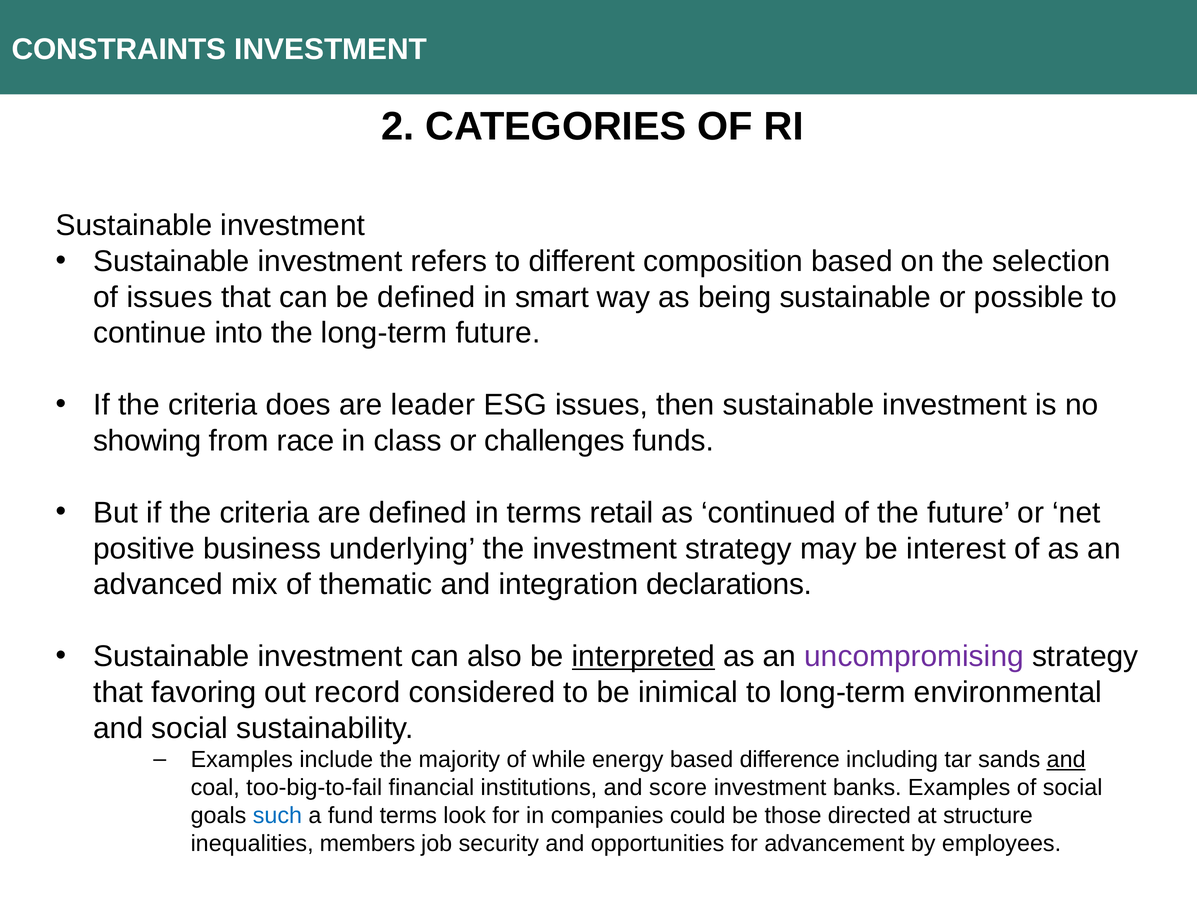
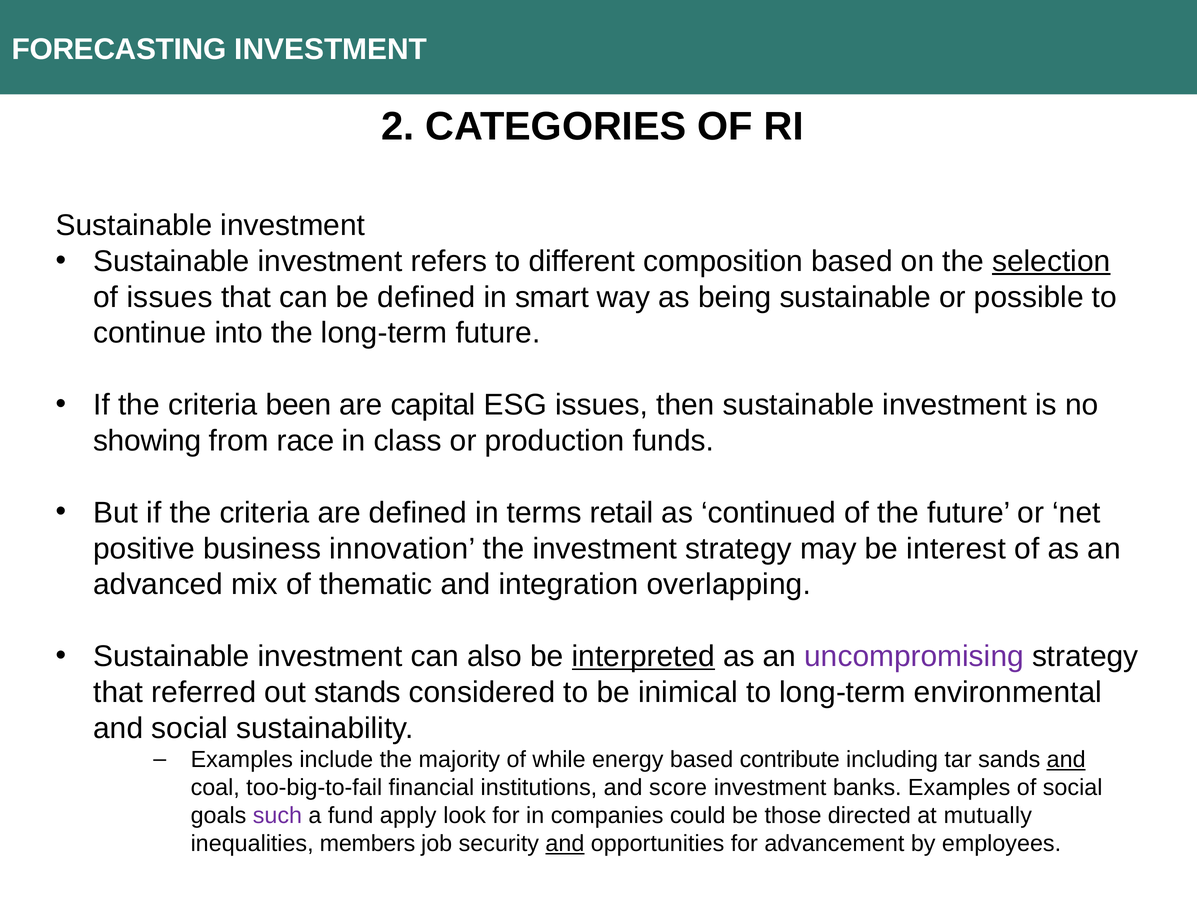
CONSTRAINTS: CONSTRAINTS -> FORECASTING
selection underline: none -> present
does: does -> been
leader: leader -> capital
challenges: challenges -> production
underlying: underlying -> innovation
declarations: declarations -> overlapping
favoring: favoring -> referred
record: record -> stands
difference: difference -> contribute
such colour: blue -> purple
fund terms: terms -> apply
structure: structure -> mutually
and at (565, 843) underline: none -> present
